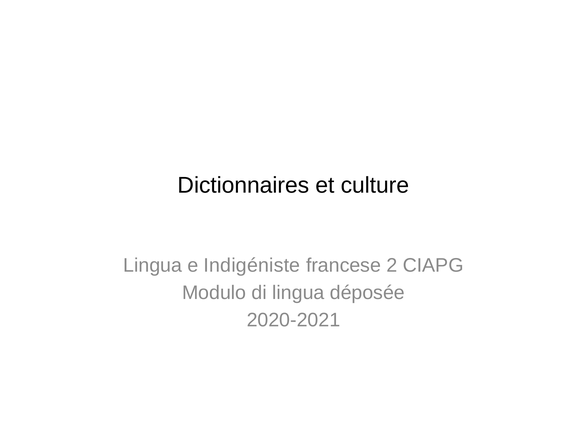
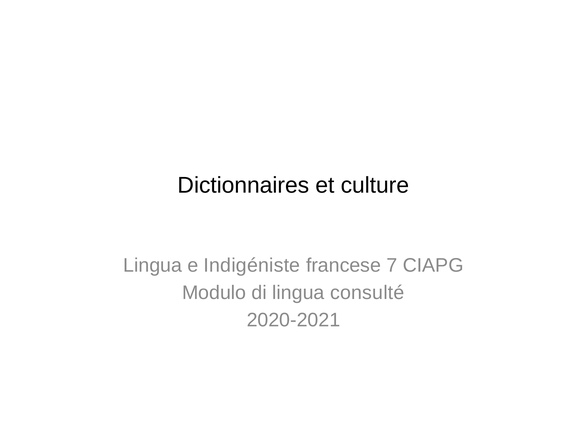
2: 2 -> 7
déposée: déposée -> consulté
